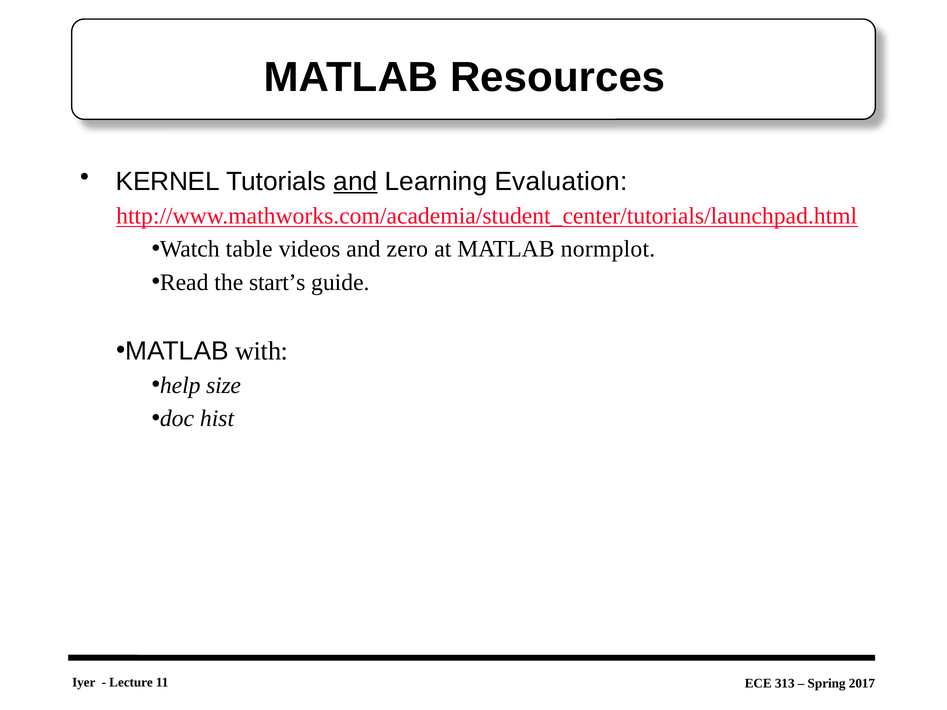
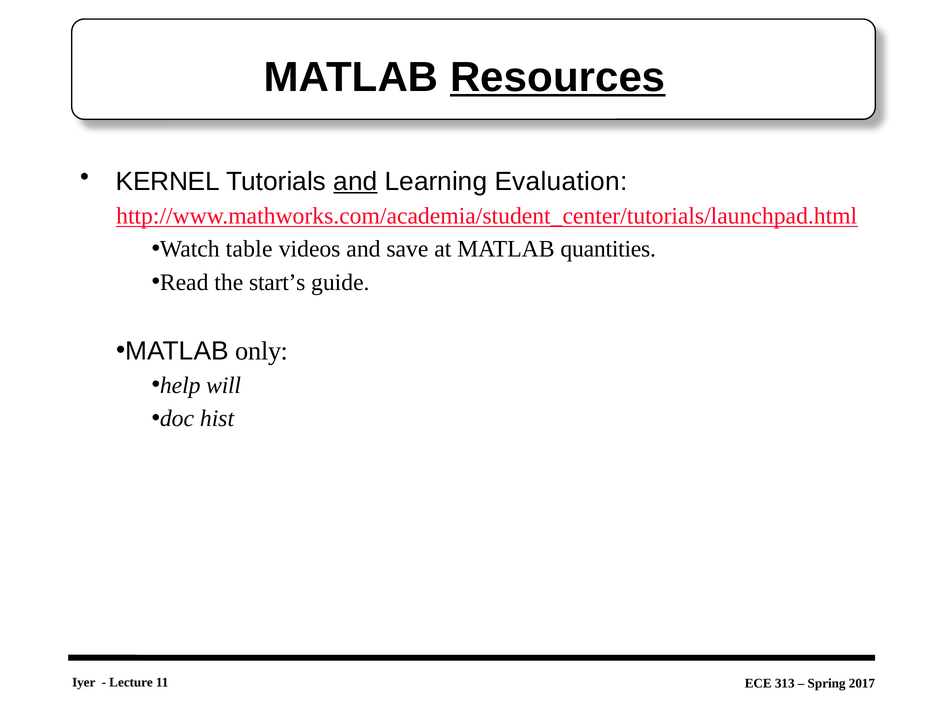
Resources underline: none -> present
zero: zero -> save
normplot: normplot -> quantities
with: with -> only
size: size -> will
